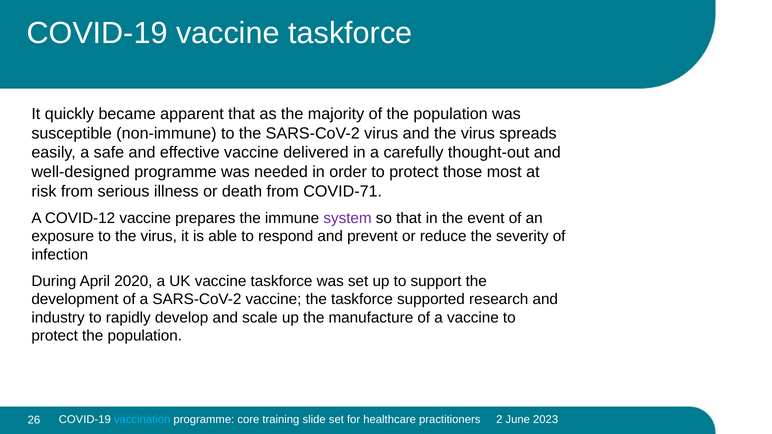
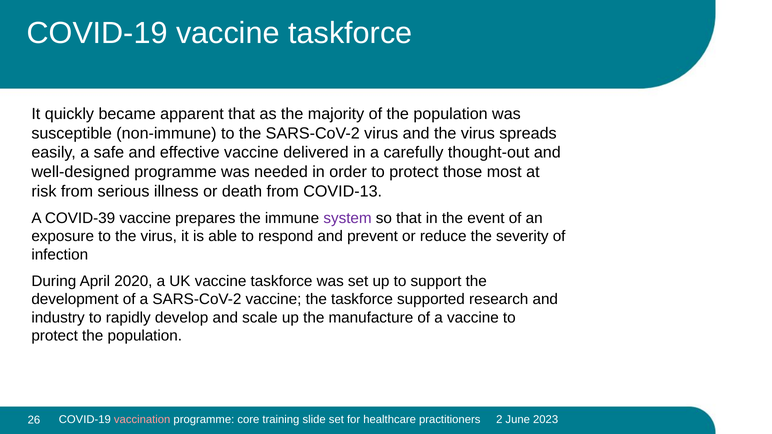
COVID-71: COVID-71 -> COVID-13
COVID-12: COVID-12 -> COVID-39
vaccination colour: light blue -> pink
